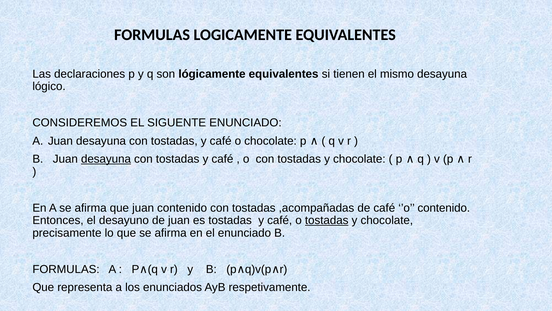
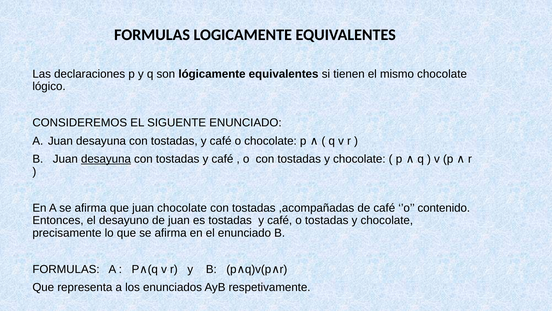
mismo desayuna: desayuna -> chocolate
juan contenido: contenido -> chocolate
tostadas at (327, 220) underline: present -> none
